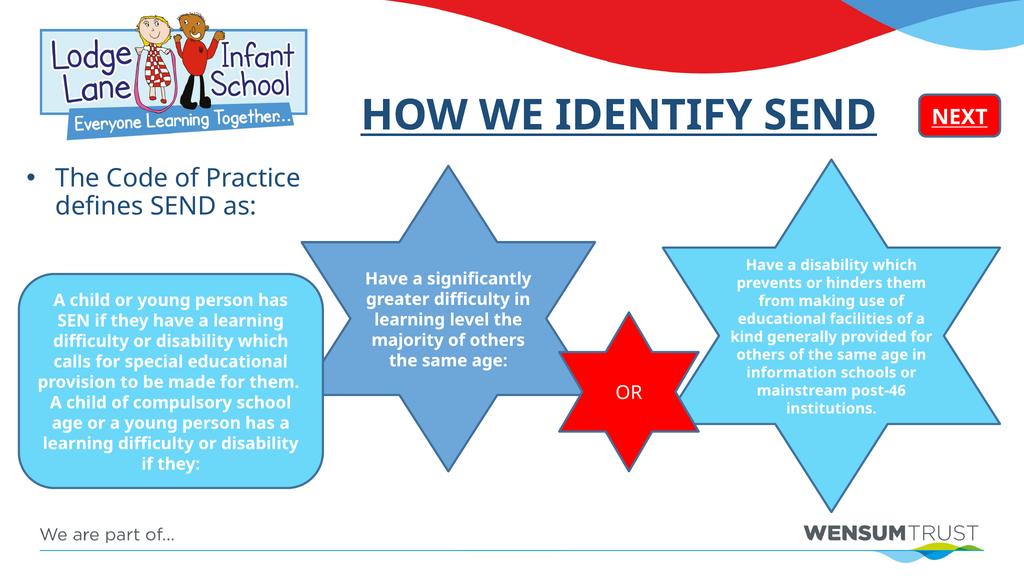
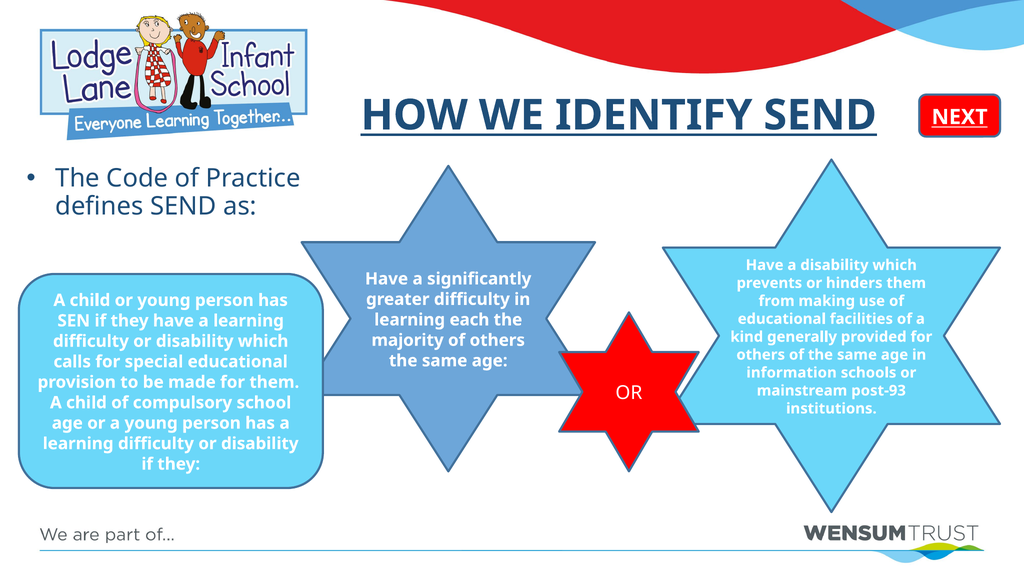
level: level -> each
post-46: post-46 -> post-93
